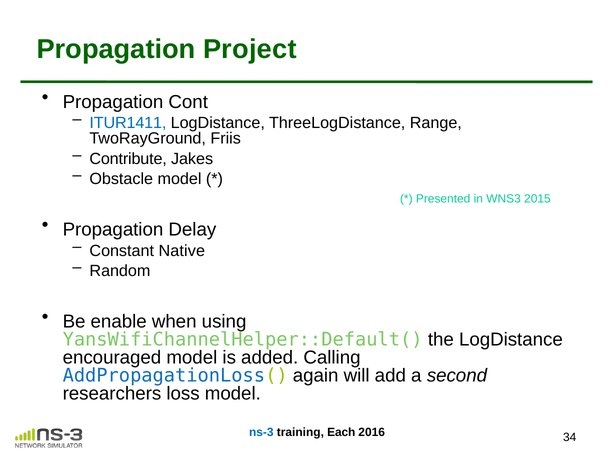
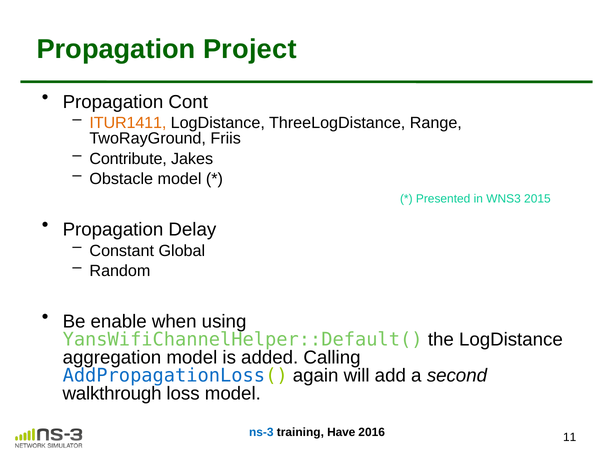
ITUR1411 colour: blue -> orange
Native: Native -> Global
encouraged: encouraged -> aggregation
researchers: researchers -> walkthrough
Each: Each -> Have
34: 34 -> 11
